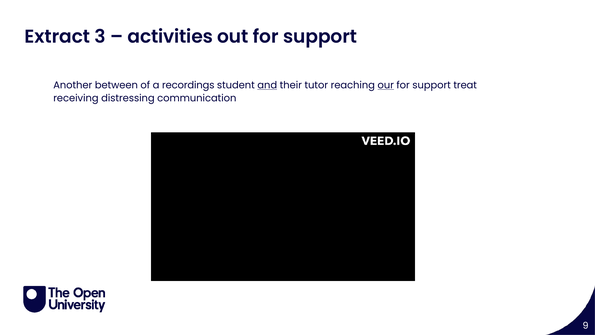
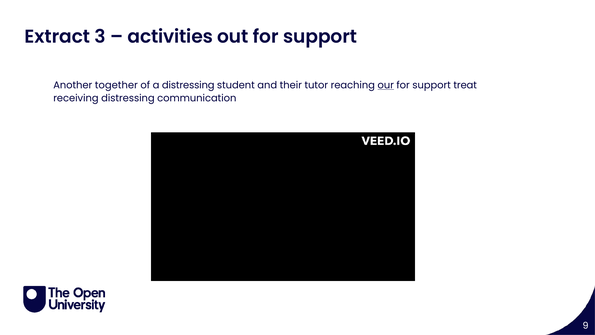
between: between -> together
a recordings: recordings -> distressing
and underline: present -> none
